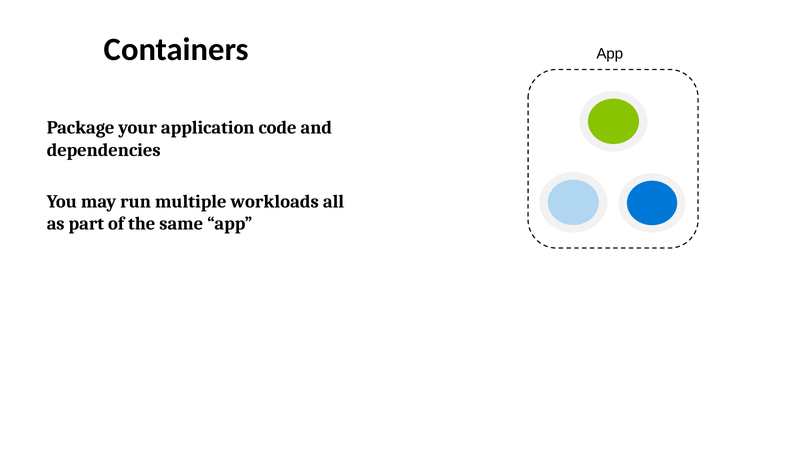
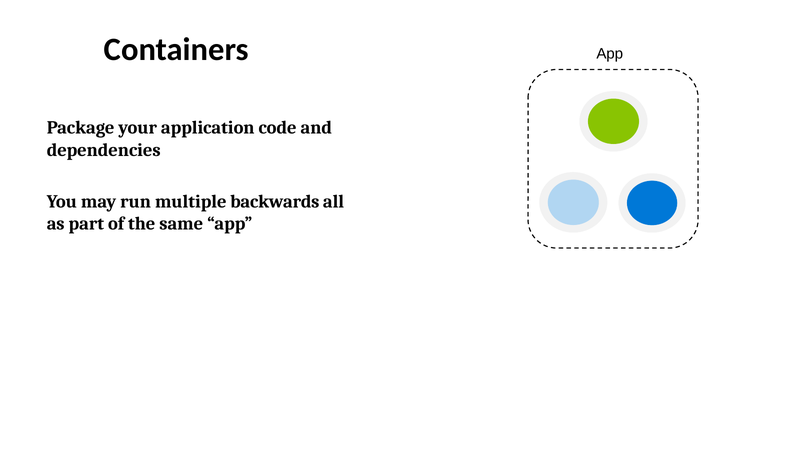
workloads: workloads -> backwards
